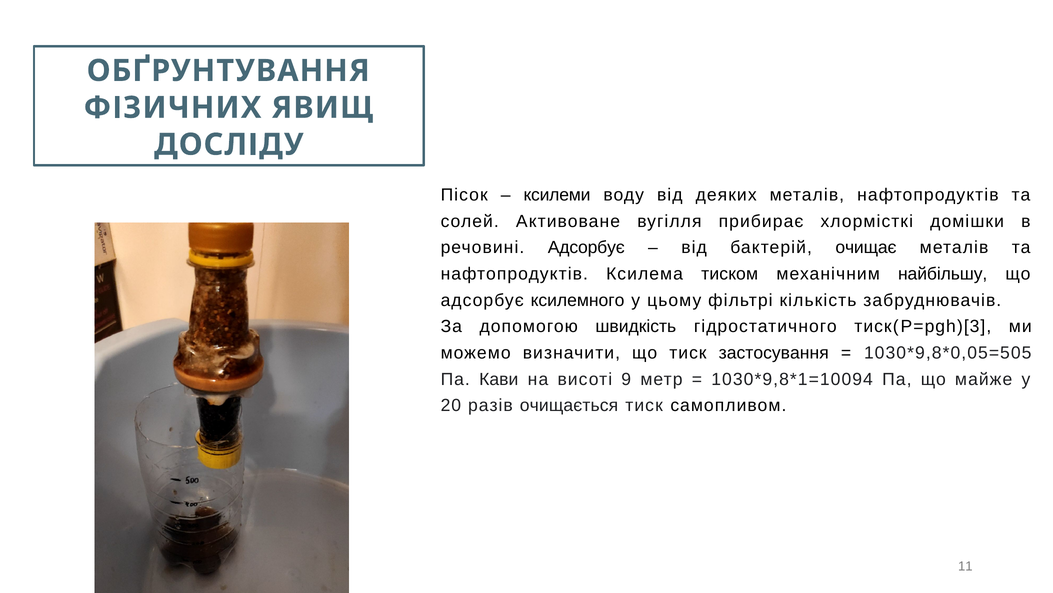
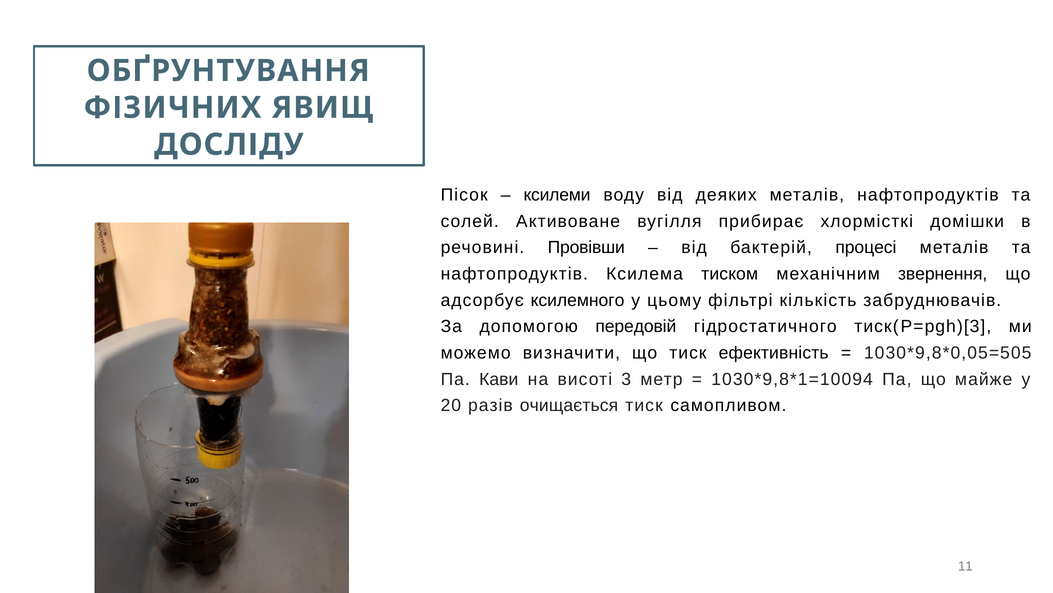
речовині Адсорбує: Адсорбує -> Провівши
очищає: очищає -> процесі
найбільшу: найбільшу -> звернення
швидкість: швидкість -> передовій
застосування: застосування -> ефективність
9: 9 -> 3
